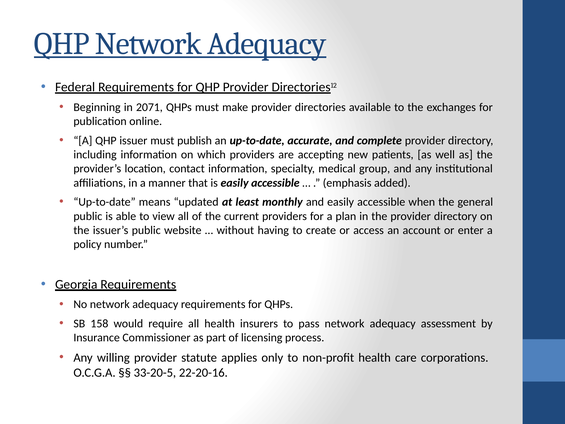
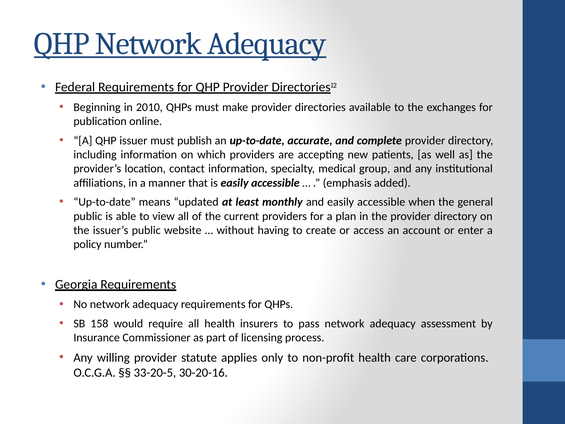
2071: 2071 -> 2010
22-20-16: 22-20-16 -> 30-20-16
